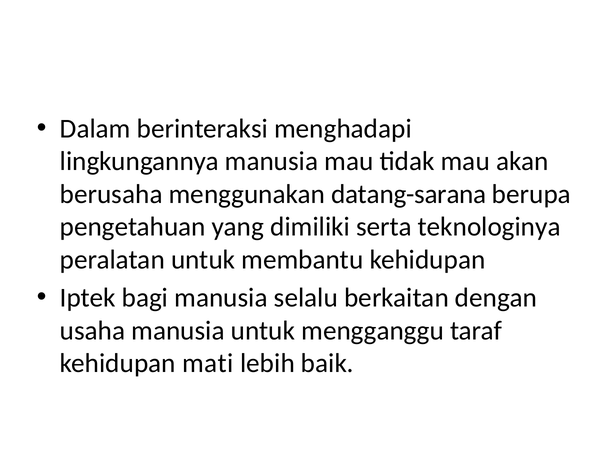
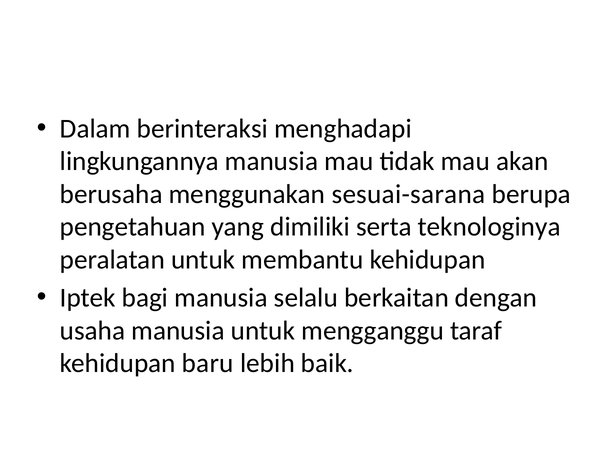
datang-sarana: datang-sarana -> sesuai-sarana
mati: mati -> baru
